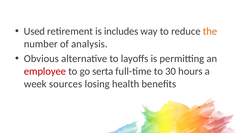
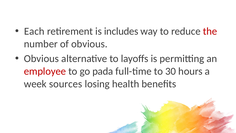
Used: Used -> Each
the colour: orange -> red
of analysis: analysis -> obvious
serta: serta -> pada
